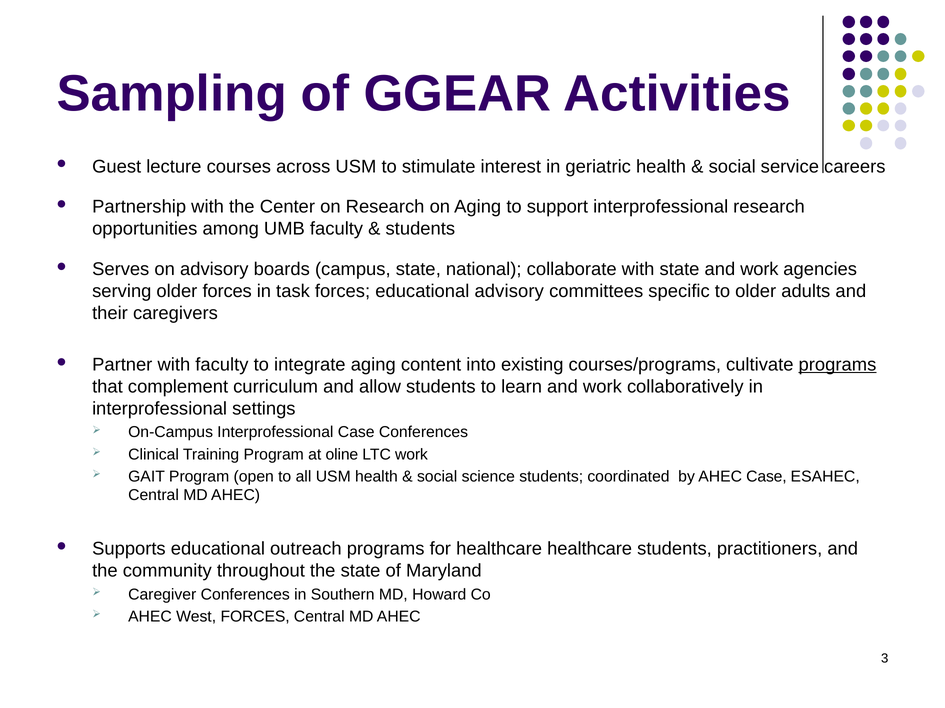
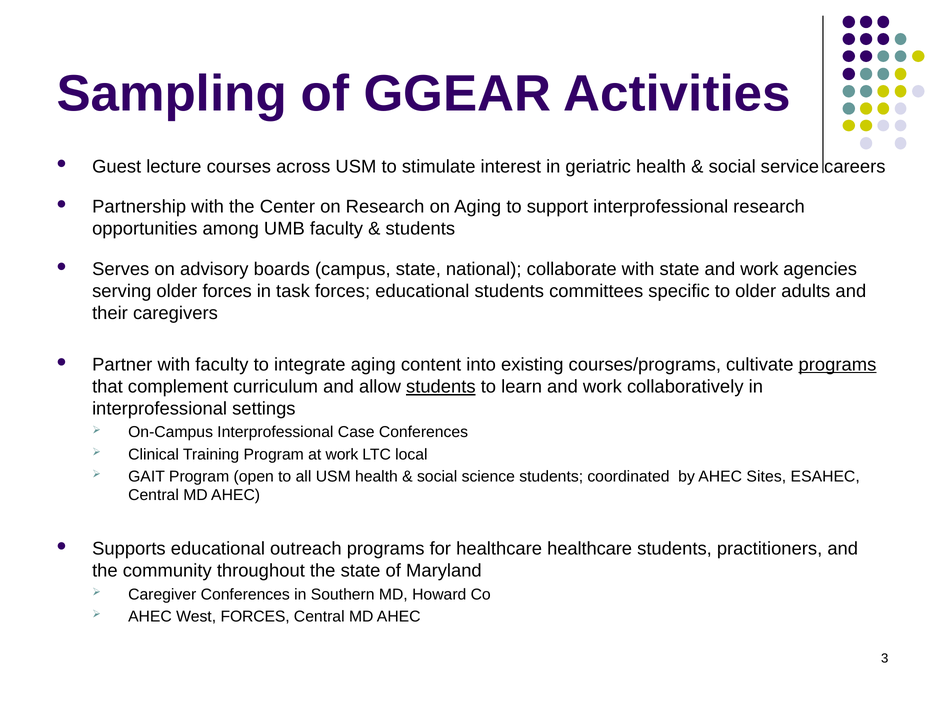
educational advisory: advisory -> students
students at (441, 387) underline: none -> present
at oline: oline -> work
LTC work: work -> local
AHEC Case: Case -> Sites
